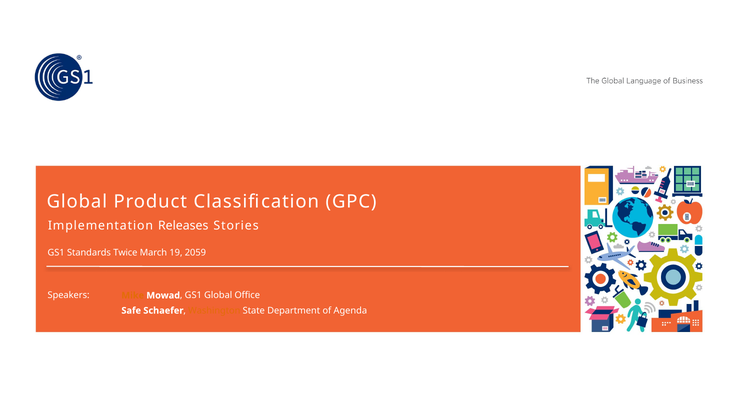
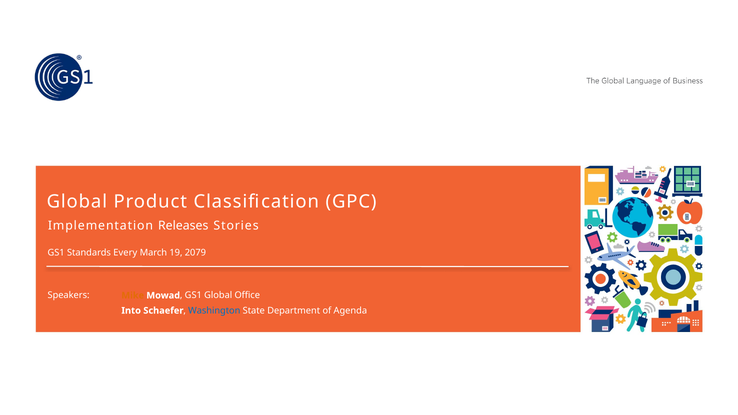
Twice: Twice -> Every
2059: 2059 -> 2079
Safe: Safe -> Into
Washington colour: orange -> blue
